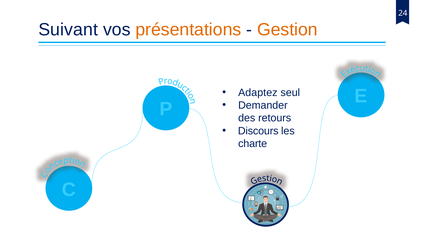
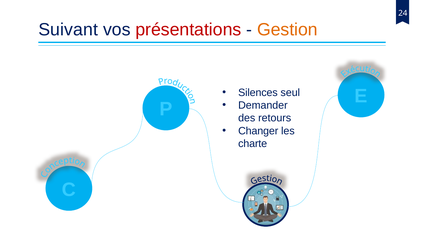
présentations colour: orange -> red
Adaptez: Adaptez -> Silences
Discours: Discours -> Changer
